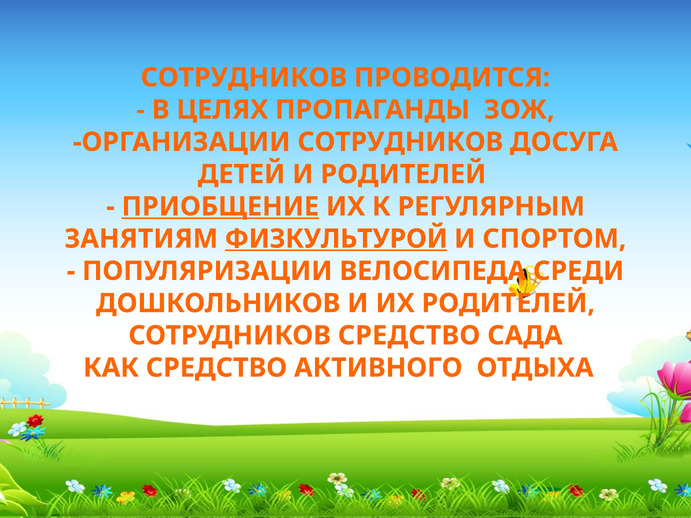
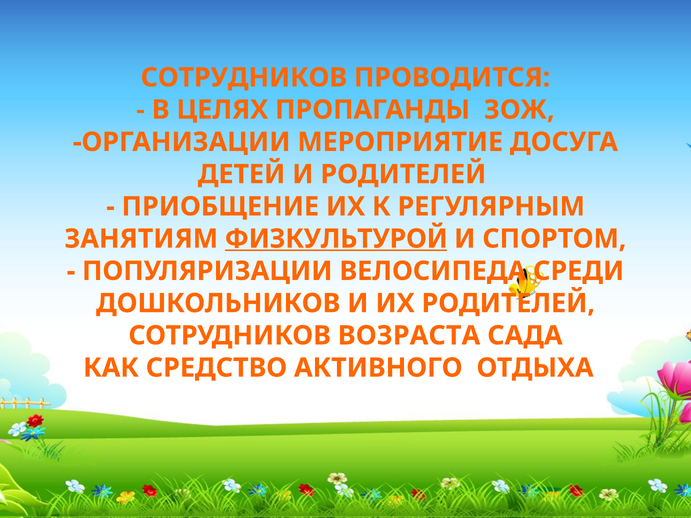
ОРГАНИЗАЦИИ СОТРУДНИКОВ: СОТРУДНИКОВ -> МЕРОПРИЯТИЕ
ПРИОБЩЕНИЕ underline: present -> none
СОТРУДНИКОВ СРЕДСТВО: СРЕДСТВО -> ВОЗРАСТА
